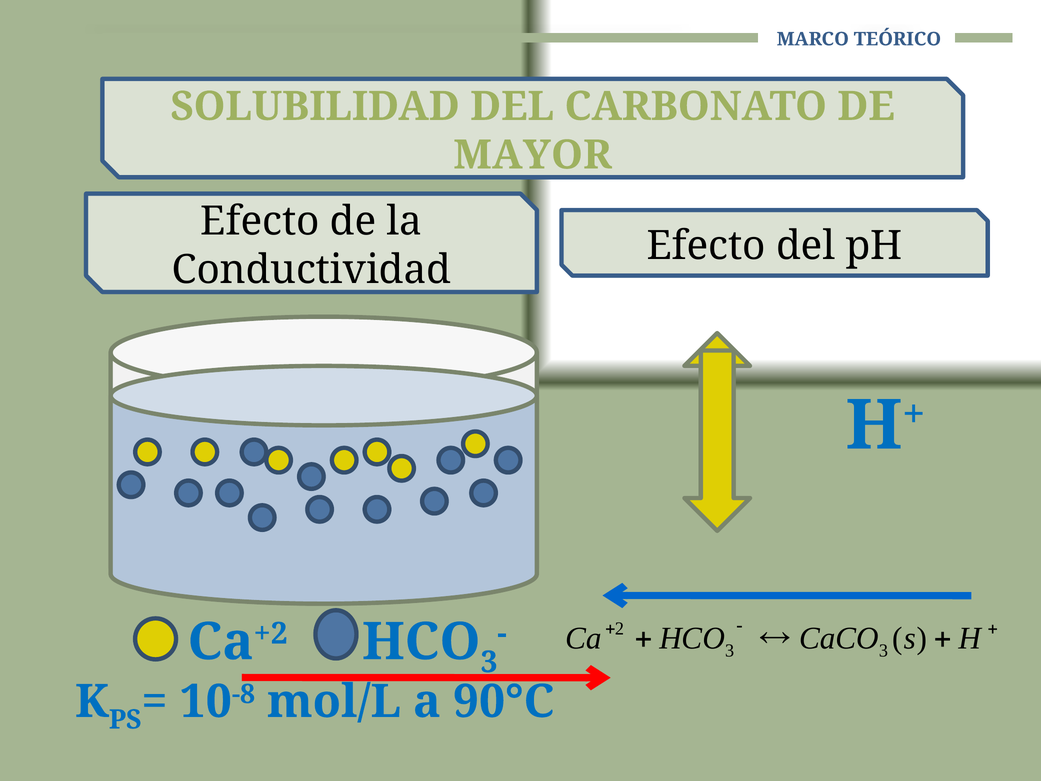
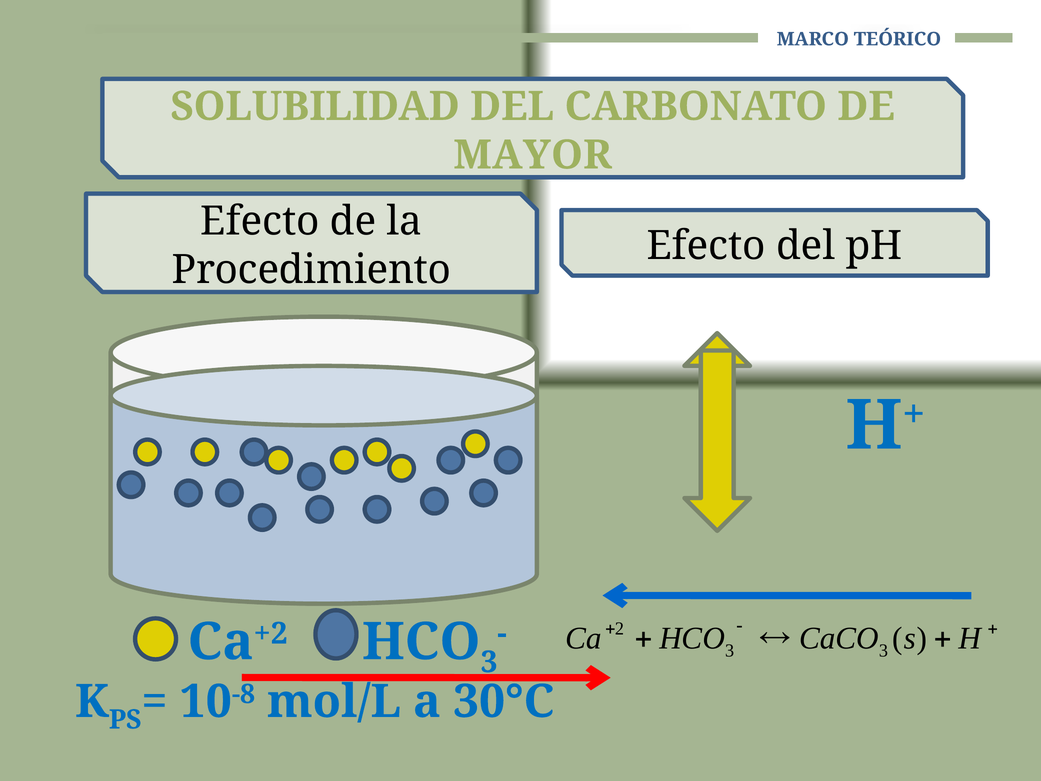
Conductividad: Conductividad -> Procedimiento
90°C: 90°C -> 30°C
